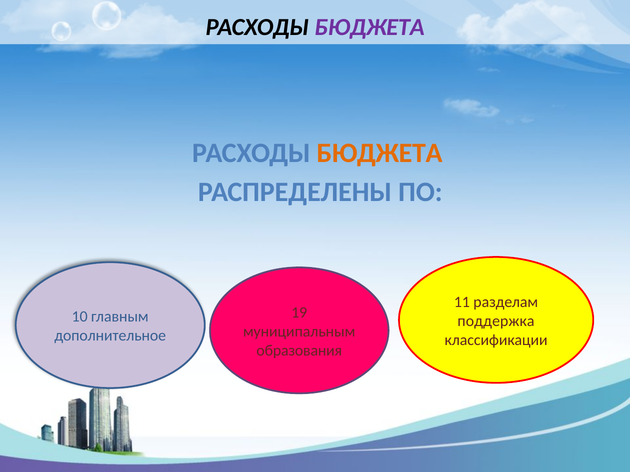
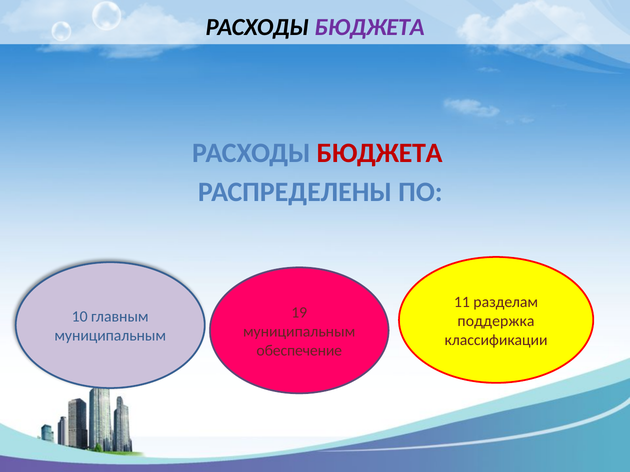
БЮДЖЕТА at (380, 153) colour: orange -> red
дополнительное at (110, 336): дополнительное -> муниципальным
образования: образования -> обеспечение
